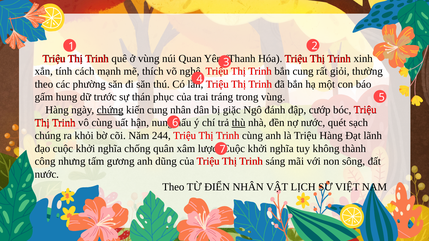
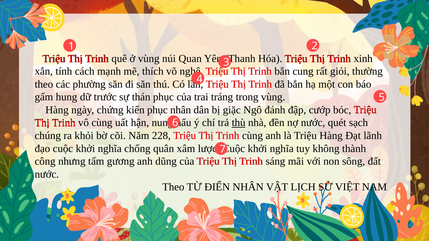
chứng underline: present -> none
kiến cung: cung -> phục
244: 244 -> 228
